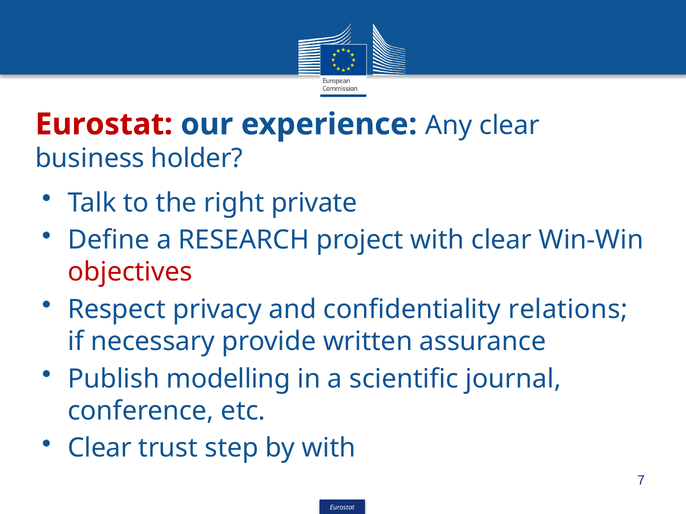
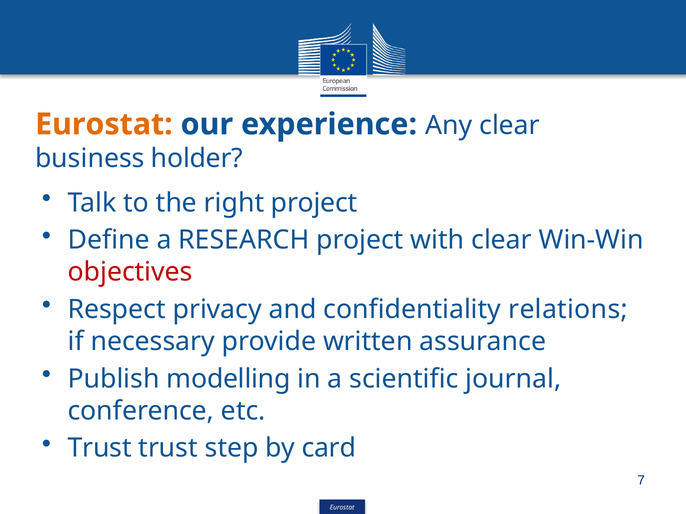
Eurostat at (104, 124) colour: red -> orange
right private: private -> project
Clear at (100, 449): Clear -> Trust
by with: with -> card
